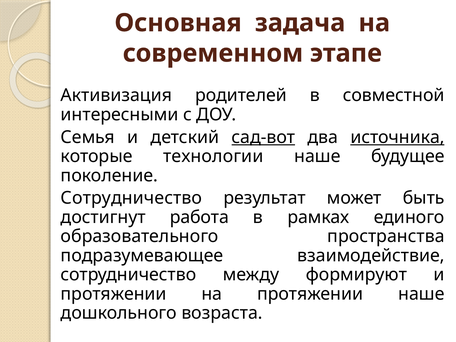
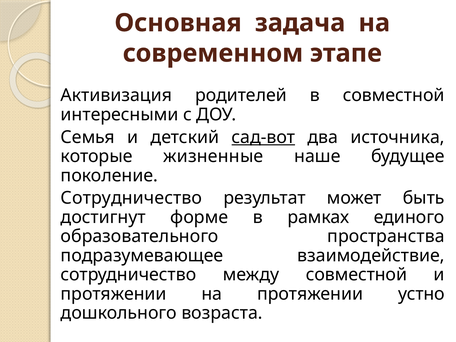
источника underline: present -> none
технологии: технологии -> жизненные
работа: работа -> форме
между формируют: формируют -> совместной
протяжении наше: наше -> устно
